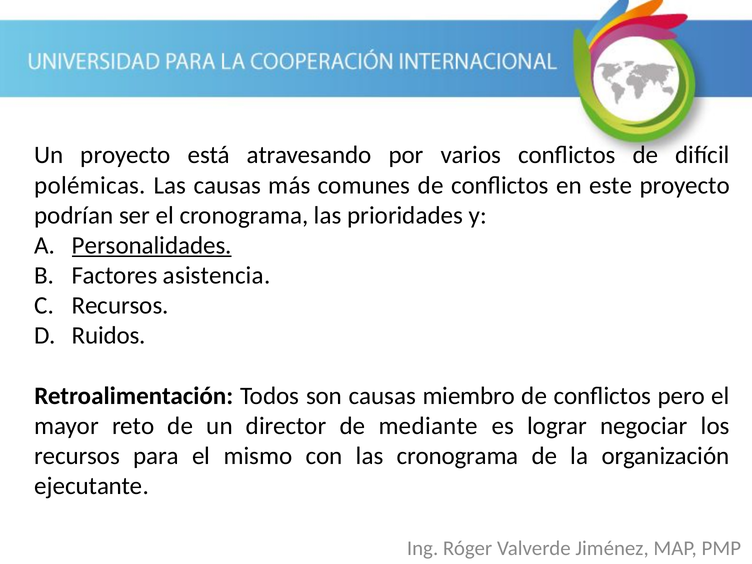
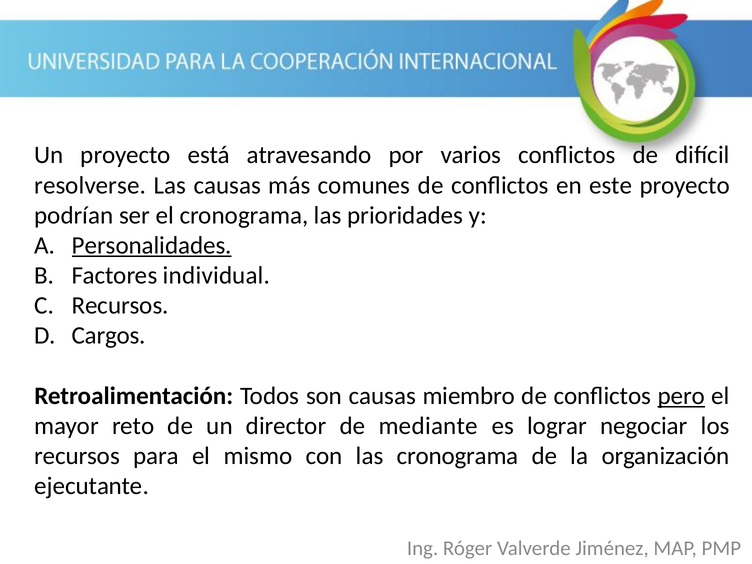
polémicas: polémicas -> resolverse
asistencia: asistencia -> individual
Ruidos: Ruidos -> Cargos
pero underline: none -> present
